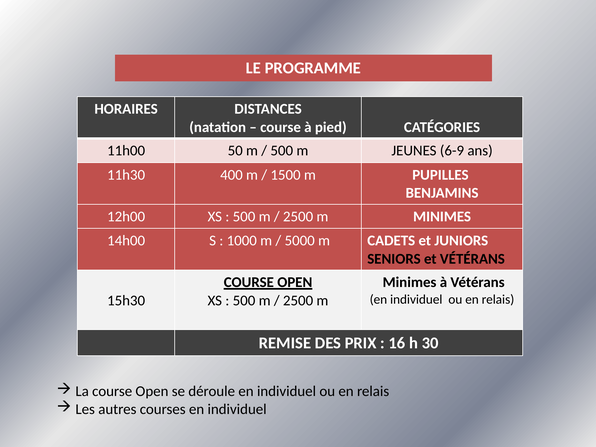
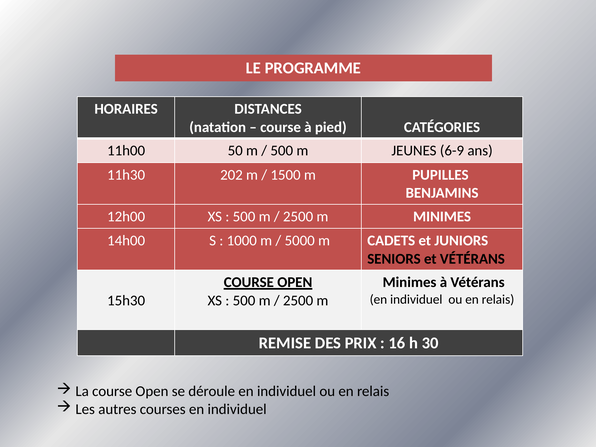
400: 400 -> 202
